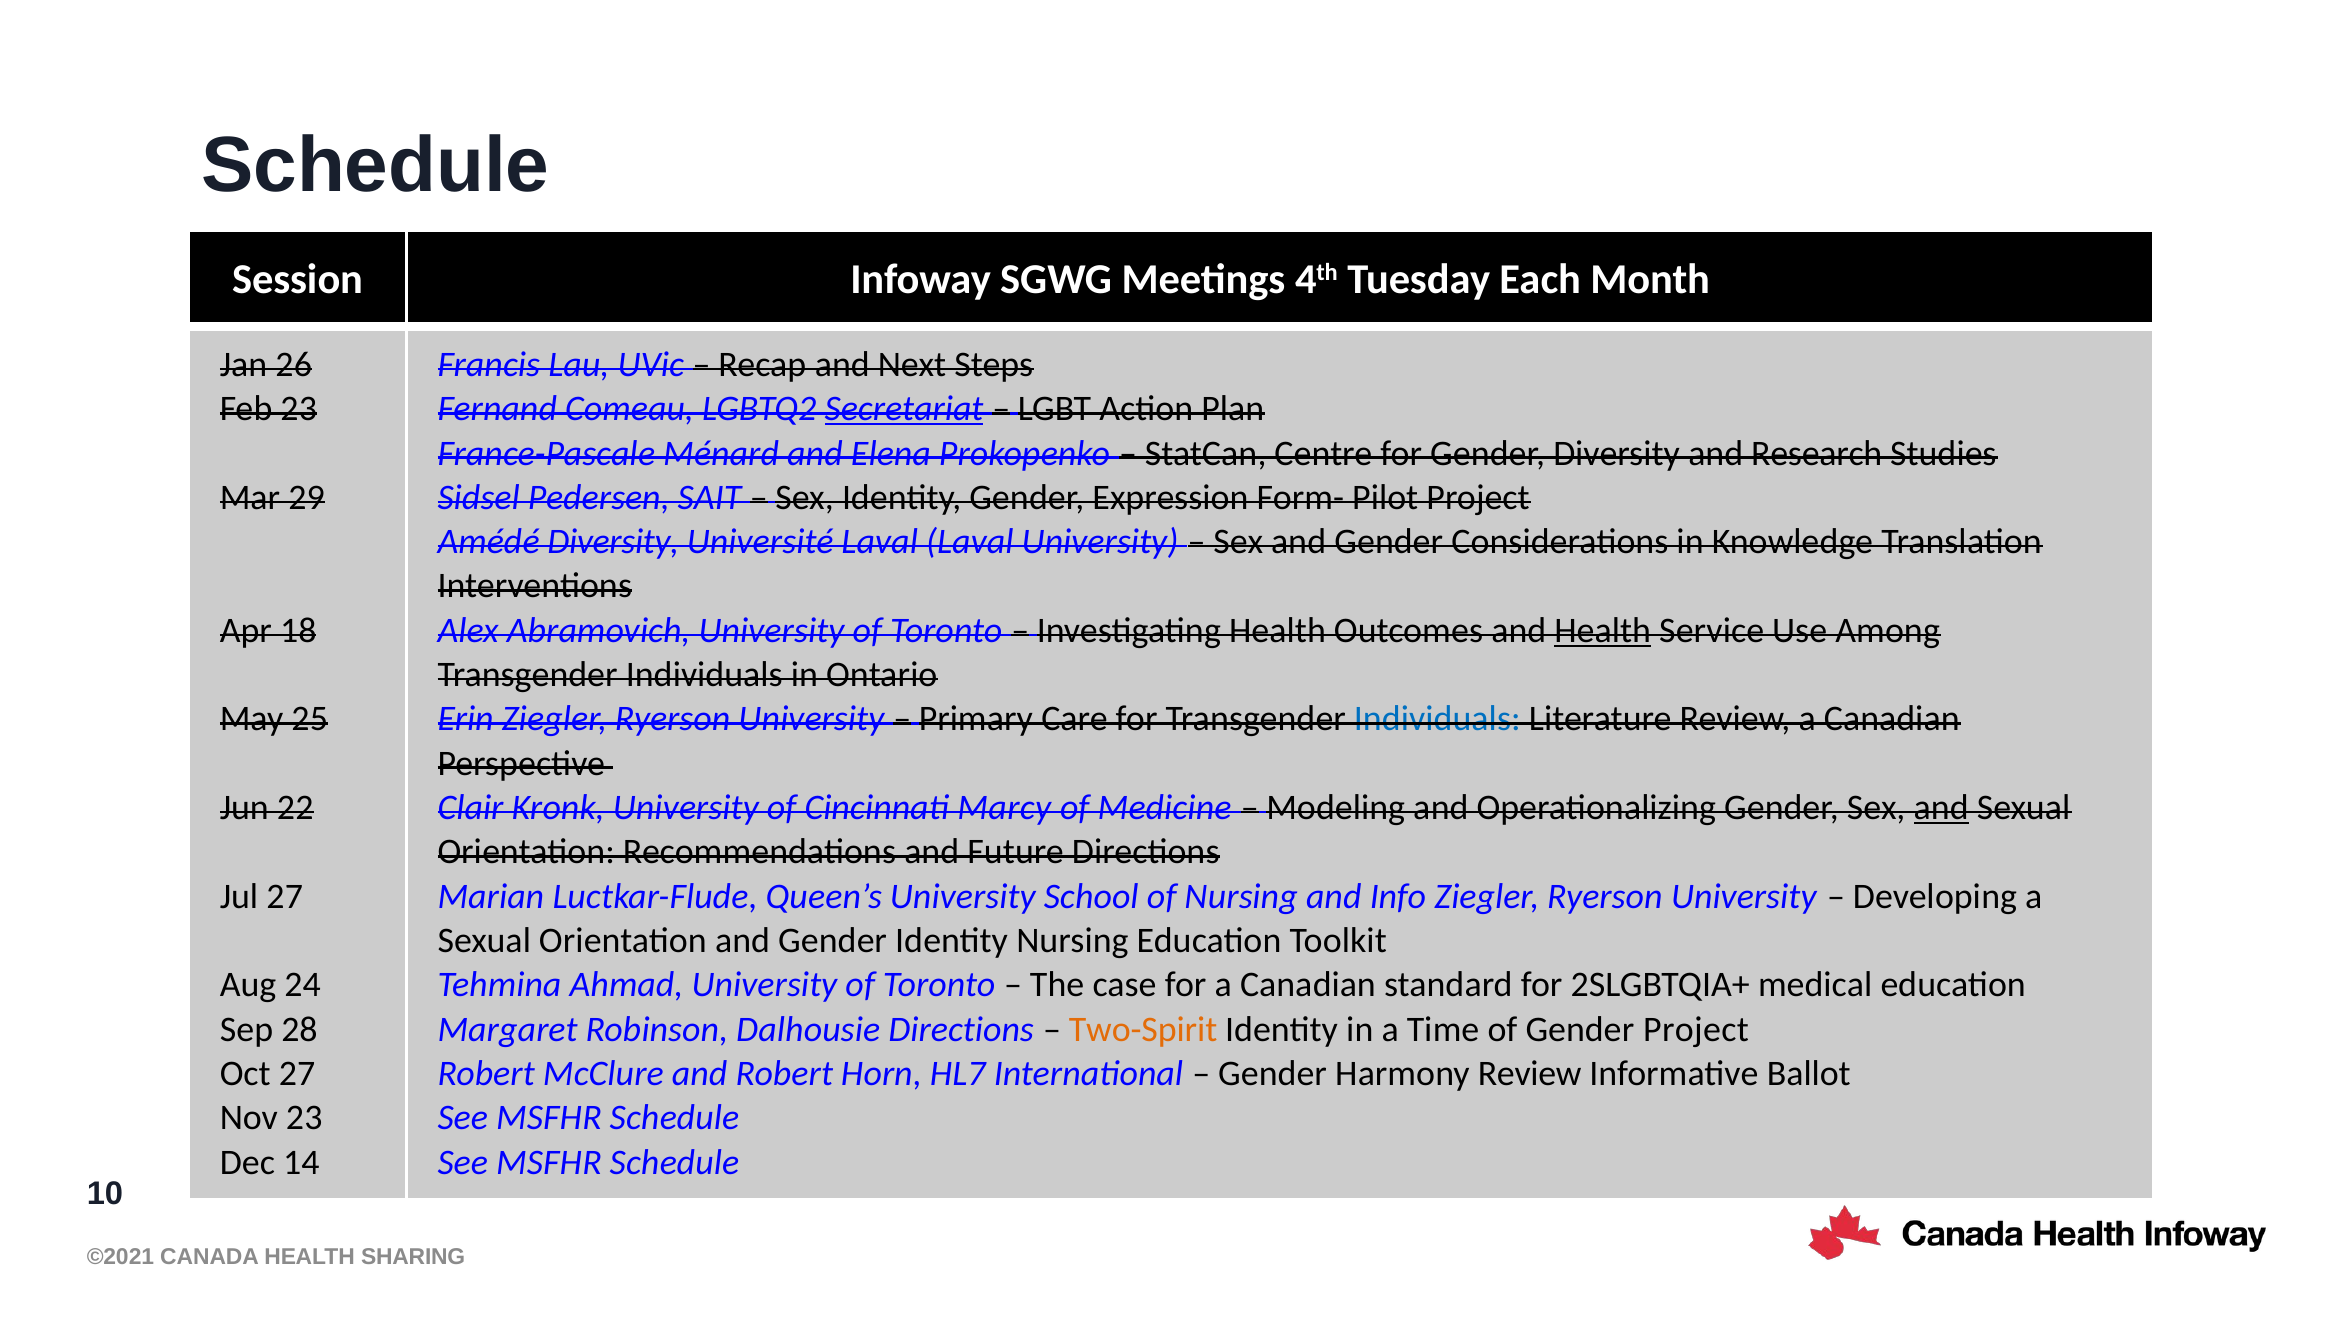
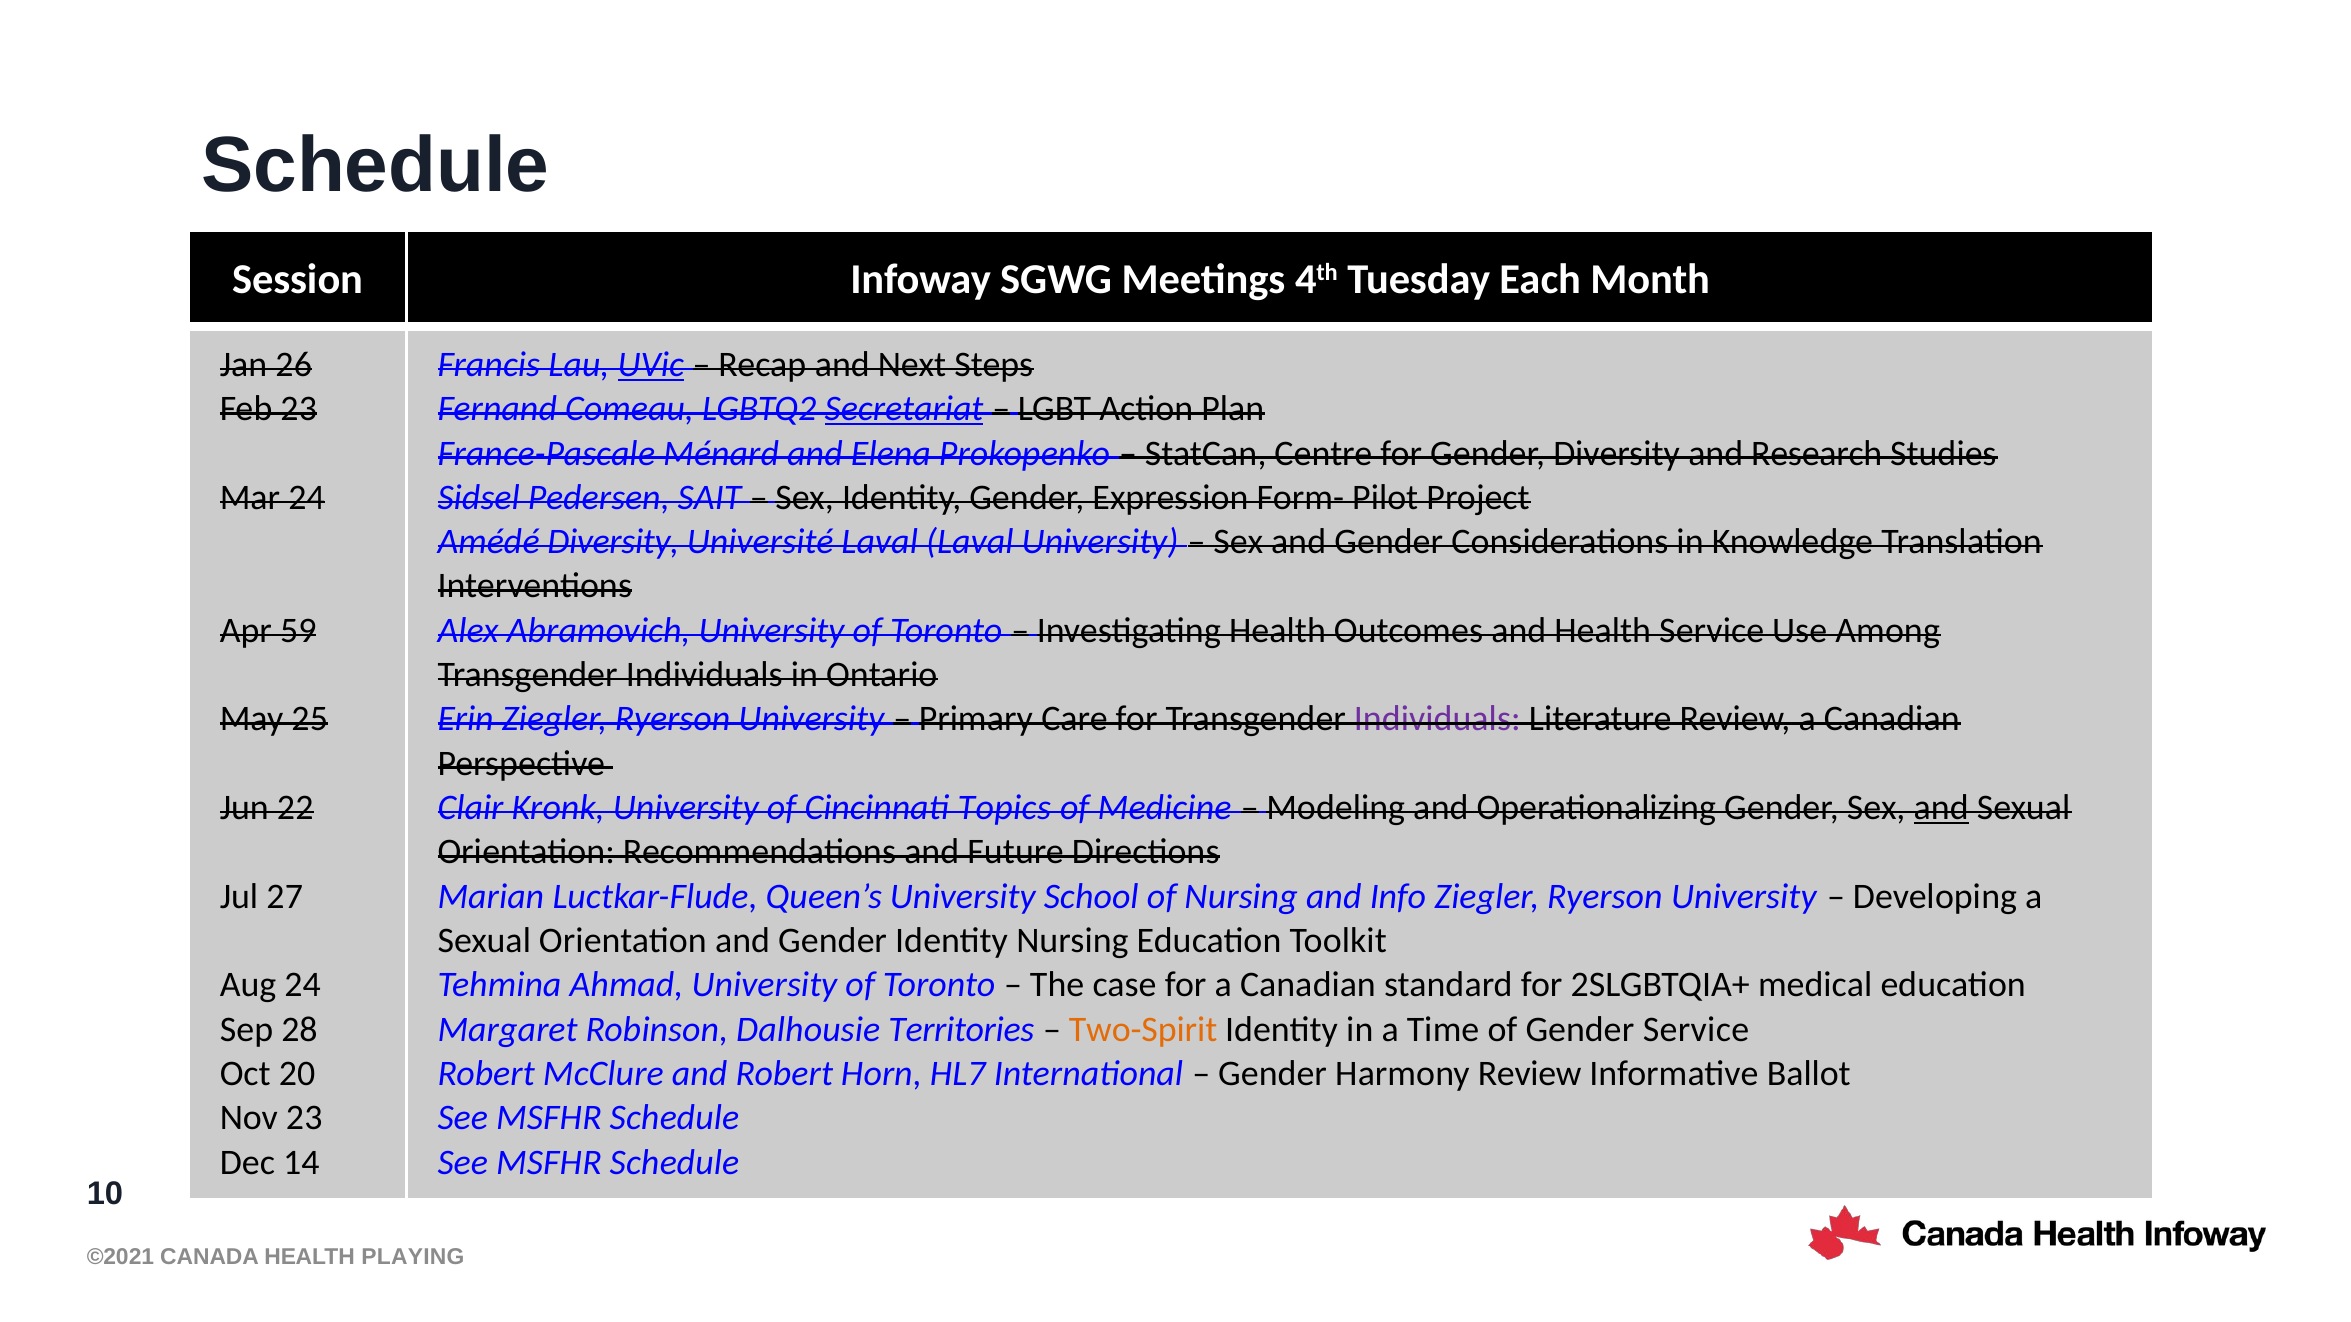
UVic underline: none -> present
Mar 29: 29 -> 24
18: 18 -> 59
Health at (1603, 631) underline: present -> none
Individuals at (1437, 719) colour: blue -> purple
Marcy: Marcy -> Topics
Dalhousie Directions: Directions -> Territories
Gender Project: Project -> Service
Oct 27: 27 -> 20
SHARING: SHARING -> PLAYING
